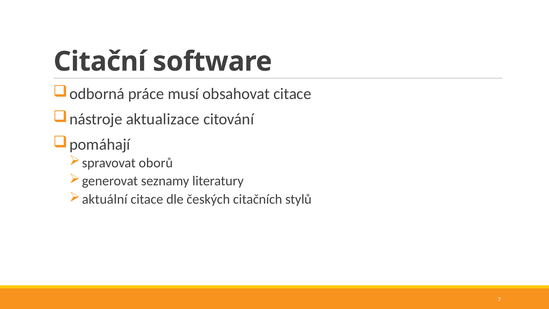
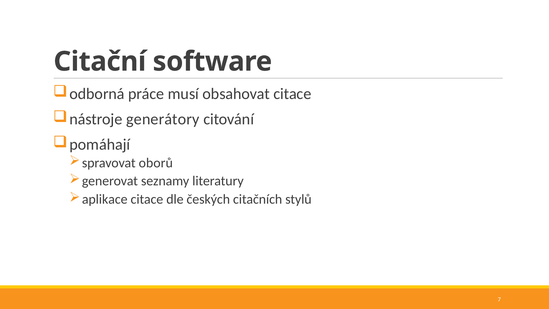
aktualizace: aktualizace -> generátory
aktuální: aktuální -> aplikace
